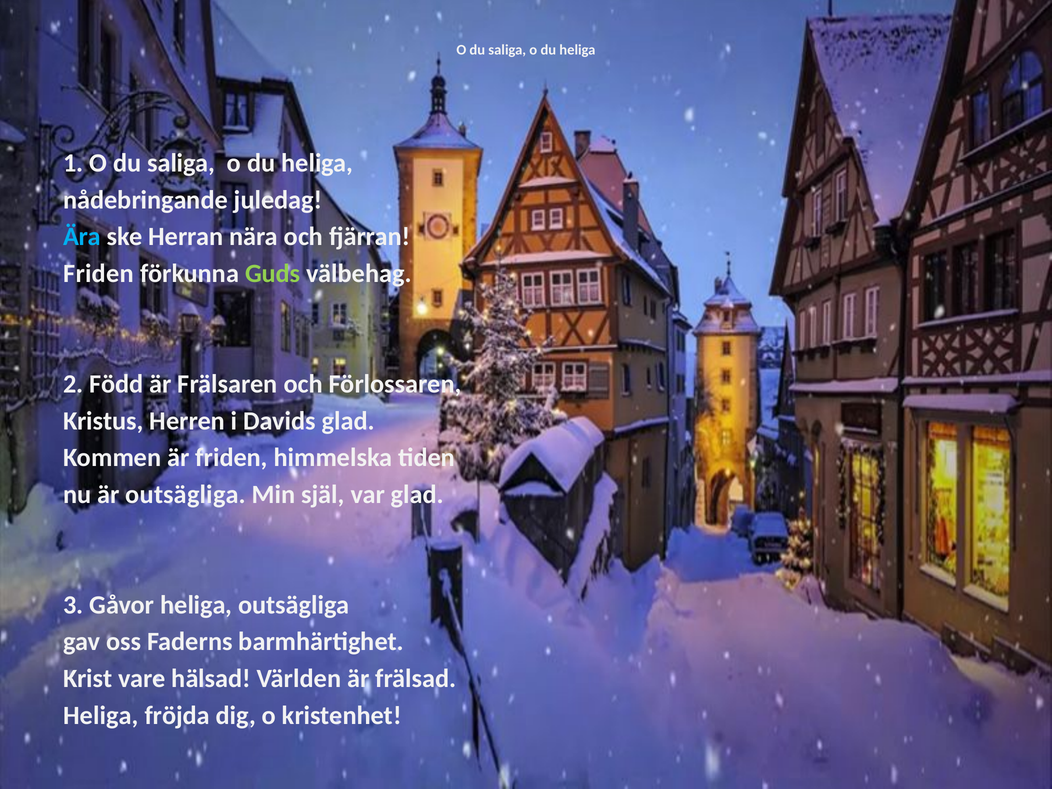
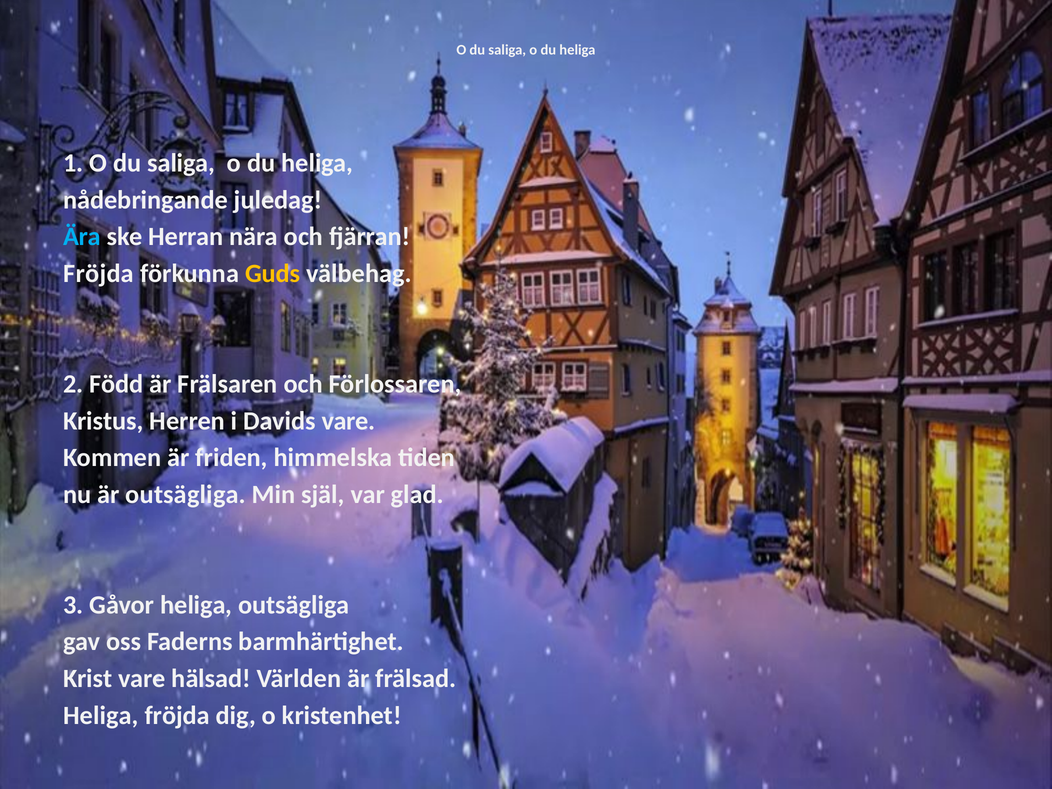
Friden at (99, 274): Friden -> Fröjda
Guds colour: light green -> yellow
Davids glad: glad -> vare
